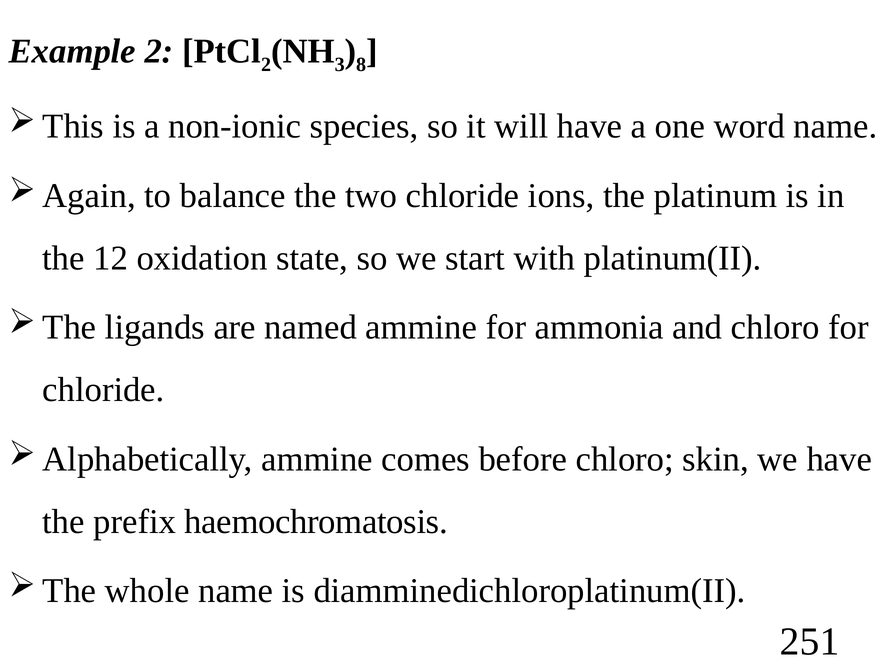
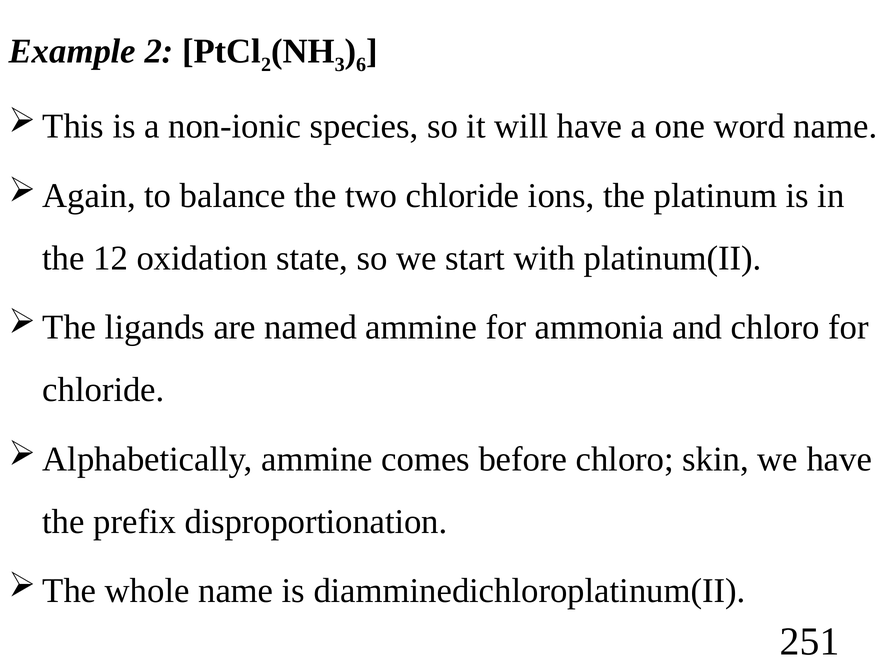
8: 8 -> 6
haemochromatosis: haemochromatosis -> disproportionation
